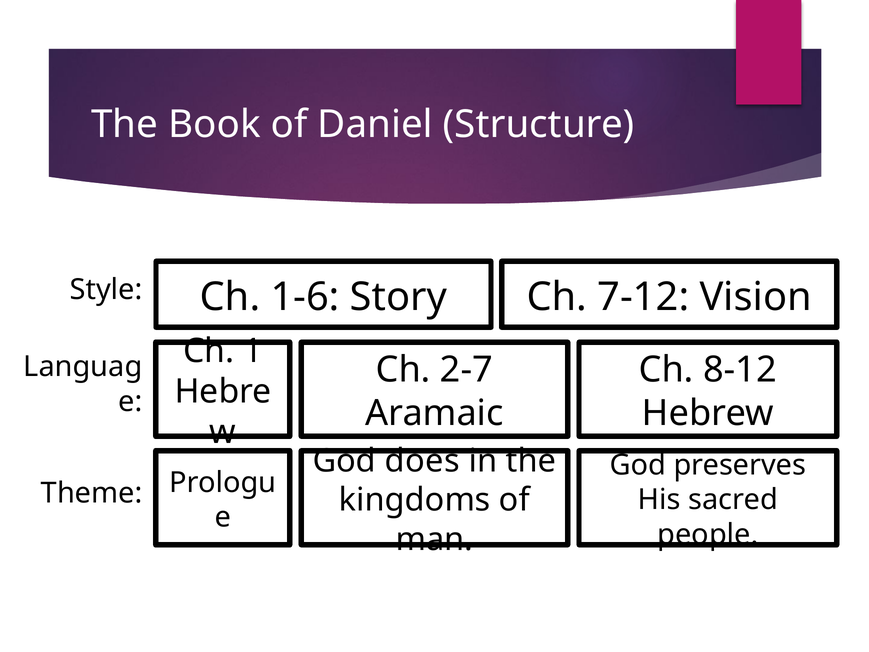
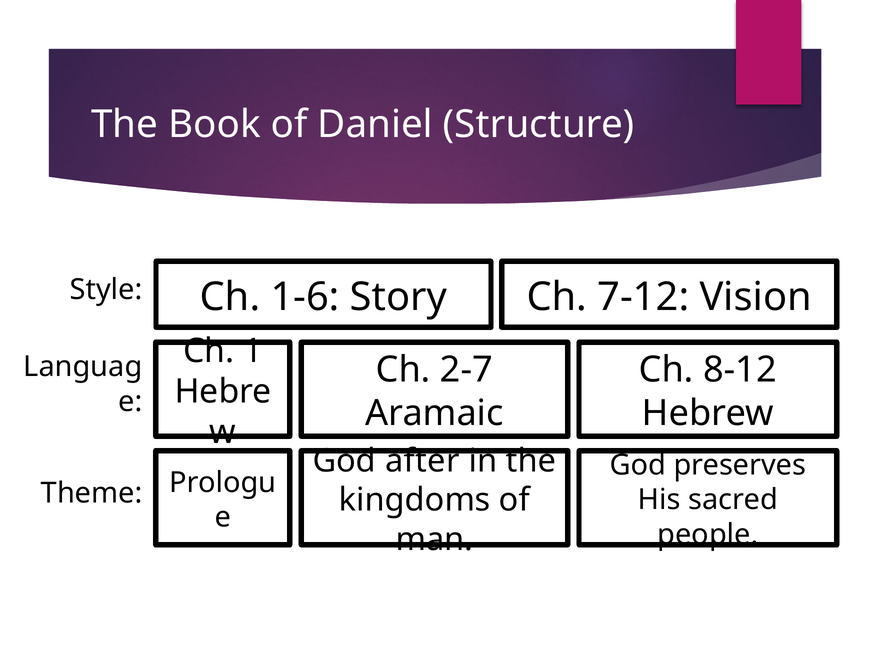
does: does -> after
